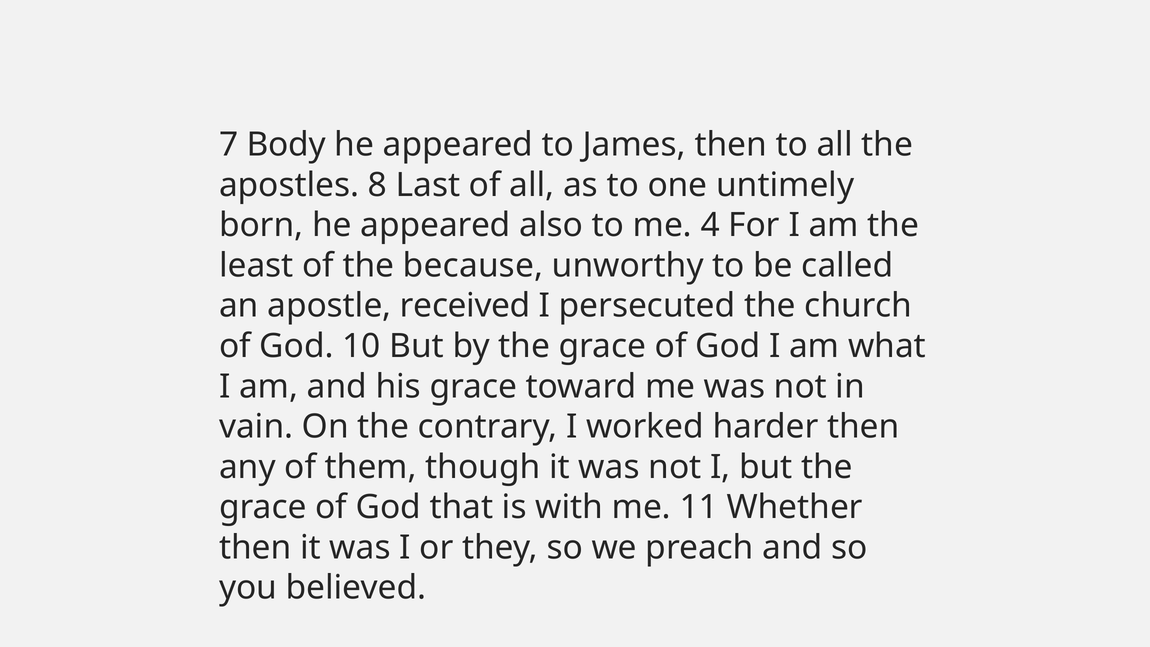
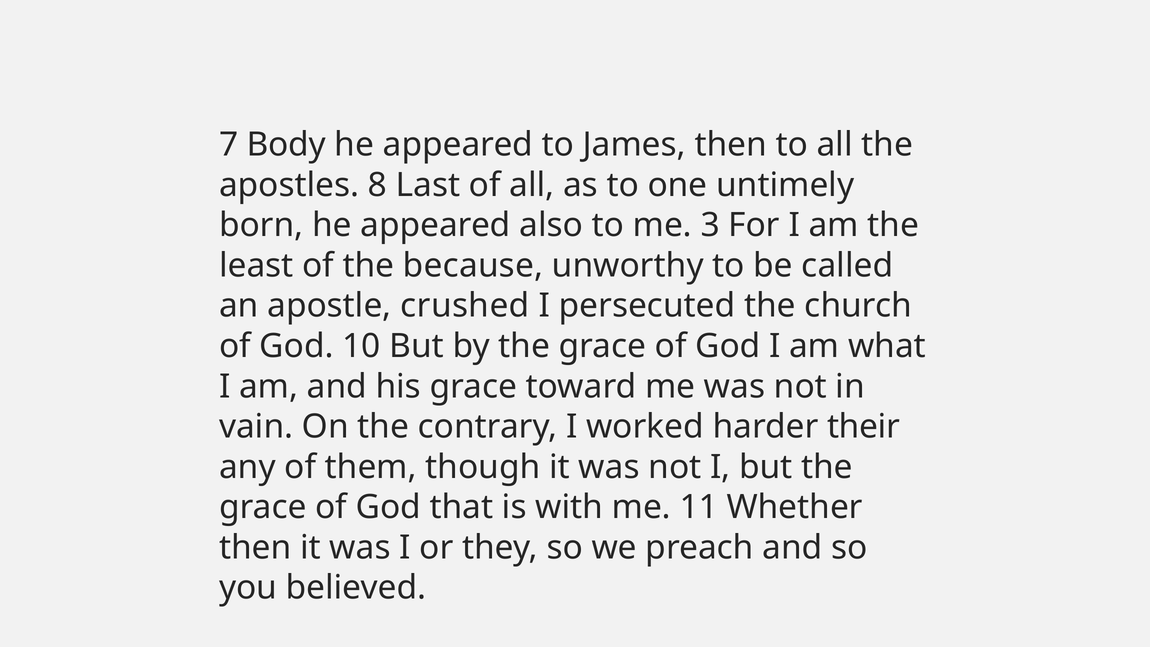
4: 4 -> 3
received: received -> crushed
harder then: then -> their
